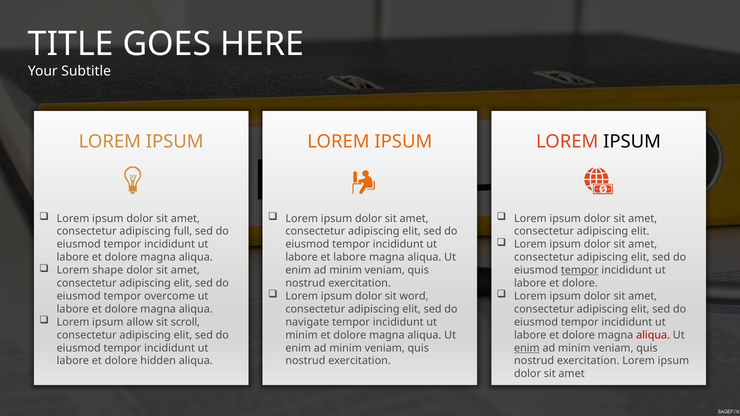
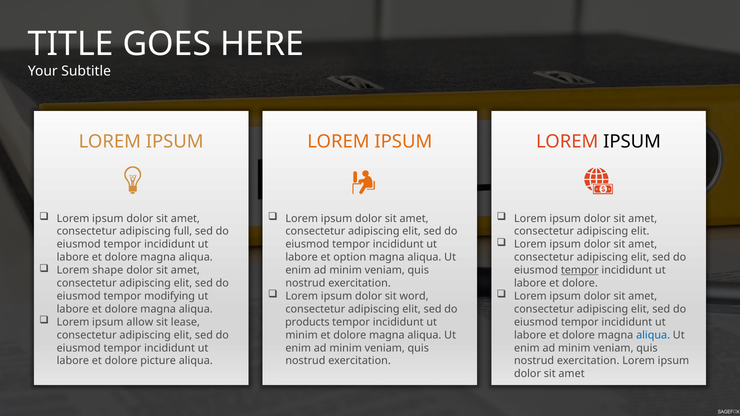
et labore: labore -> option
overcome: overcome -> modifying
scroll: scroll -> lease
navigate: navigate -> products
aliqua at (653, 335) colour: red -> blue
enim at (527, 348) underline: present -> none
hidden: hidden -> picture
